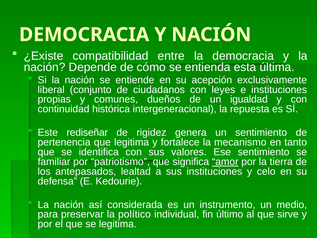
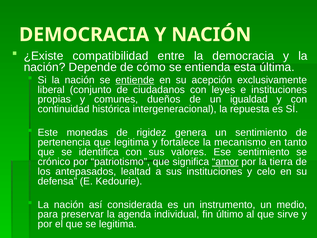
entiende underline: none -> present
rediseñar: rediseñar -> monedas
familiar: familiar -> crónico
político: político -> agenda
